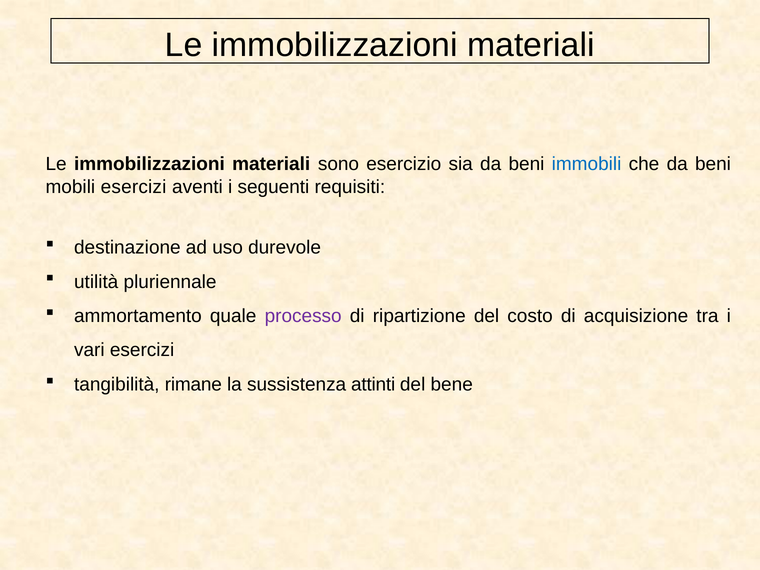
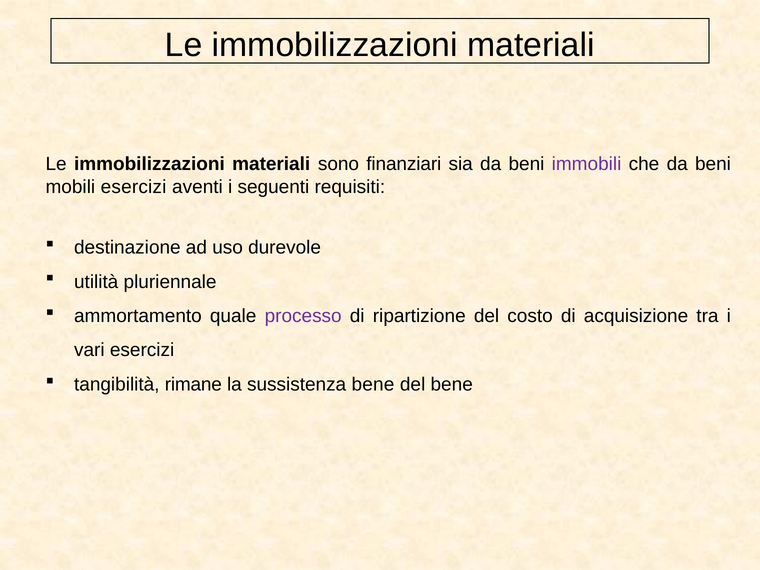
esercizio: esercizio -> finanziari
immobili colour: blue -> purple
sussistenza attinti: attinti -> bene
